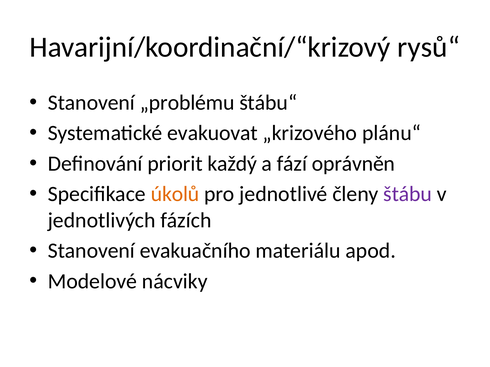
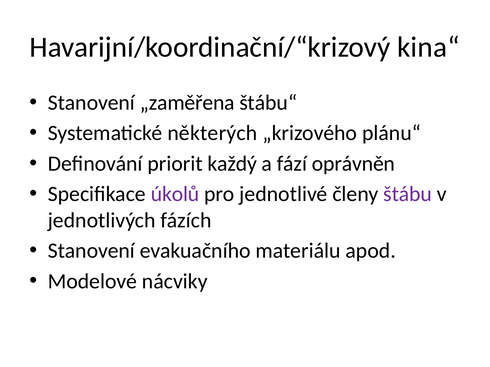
rysů“: rysů“ -> kina“
„problému: „problému -> „zaměřena
evakuovat: evakuovat -> některých
úkolů colour: orange -> purple
